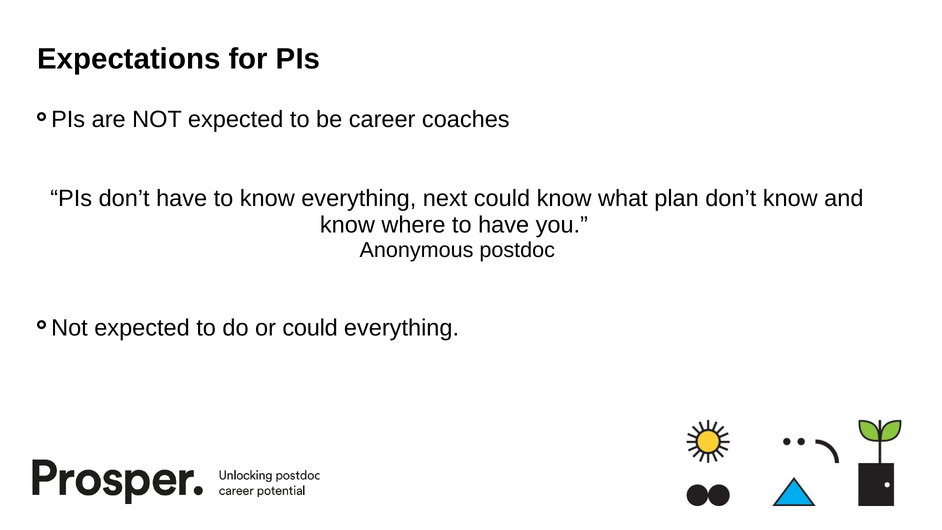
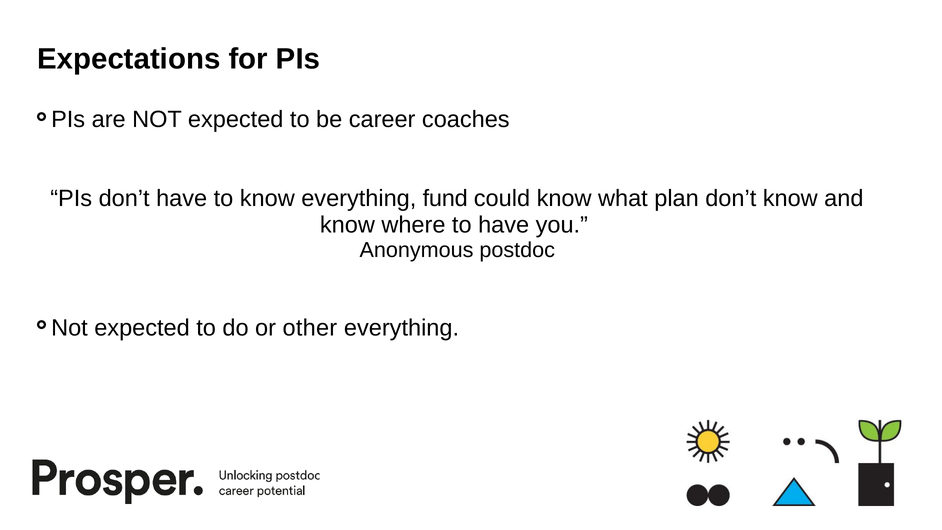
next: next -> fund
or could: could -> other
